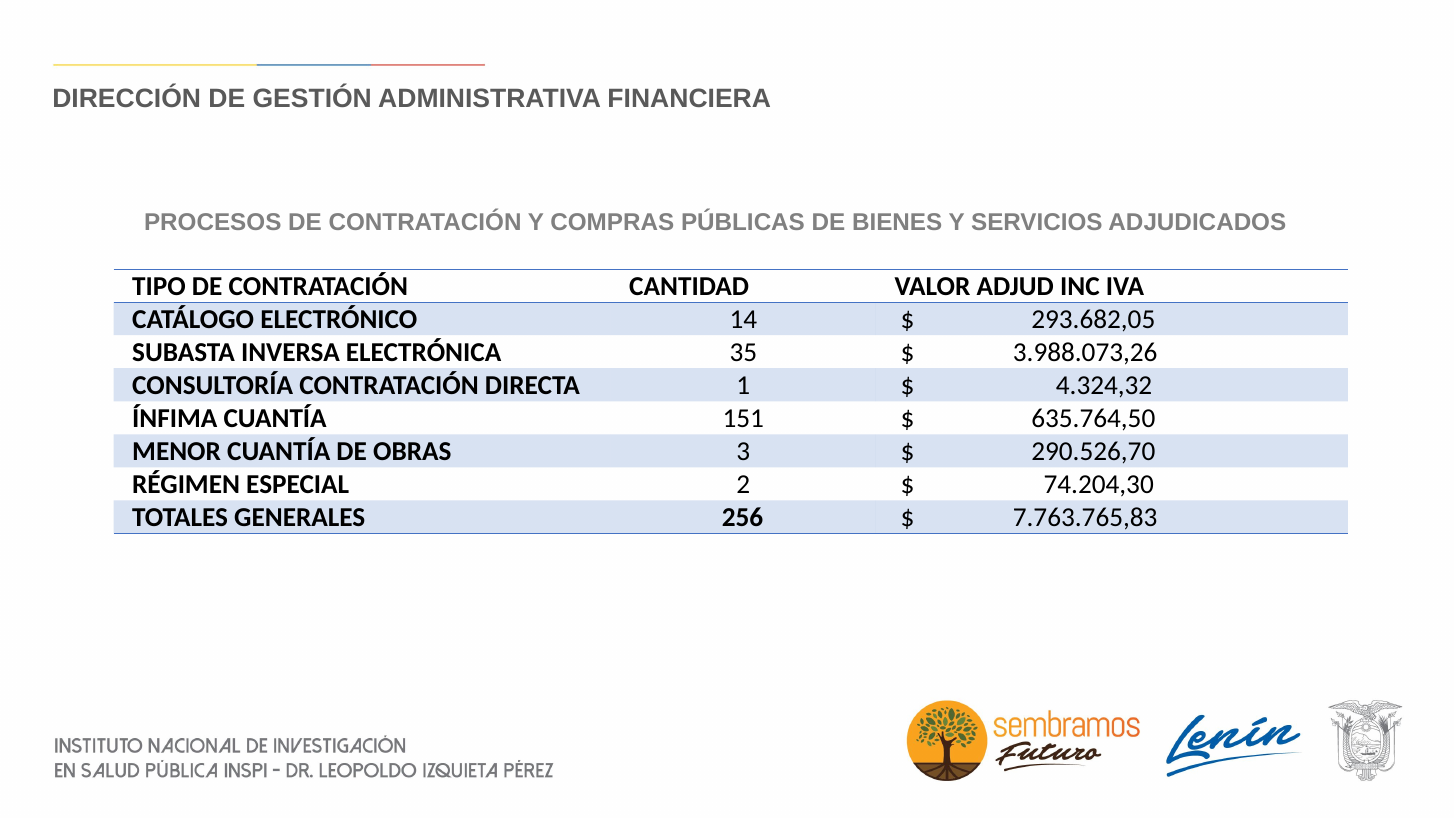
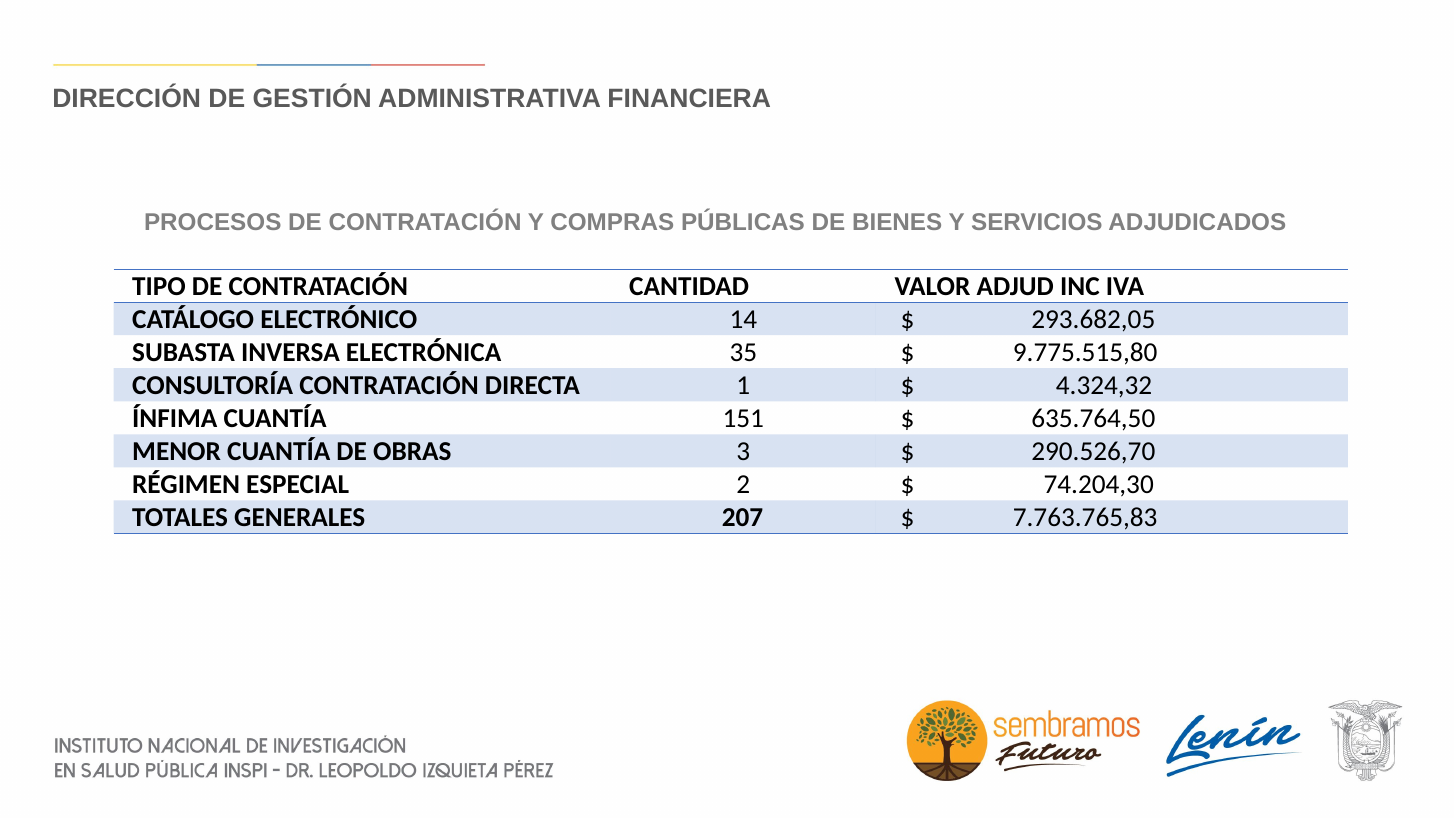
3.988.073,26: 3.988.073,26 -> 9.775.515,80
256: 256 -> 207
